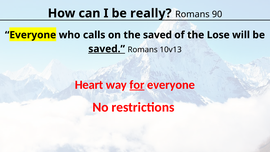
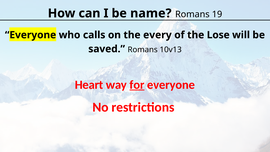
really: really -> name
90: 90 -> 19
the saved: saved -> every
saved at (107, 49) underline: present -> none
